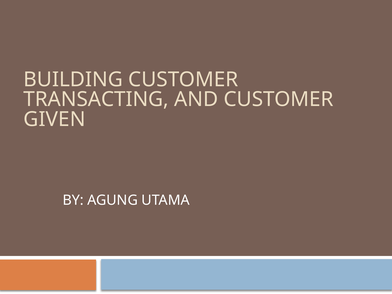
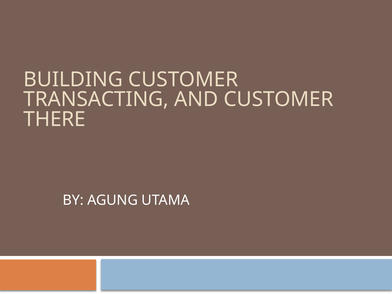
GIVEN: GIVEN -> THERE
